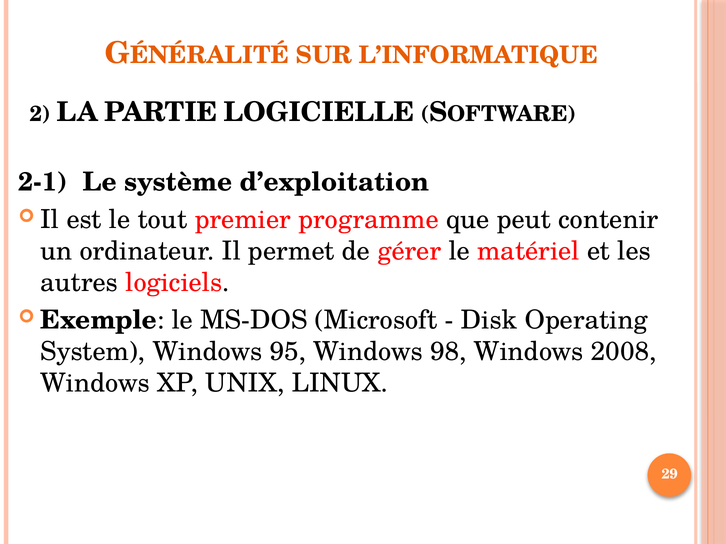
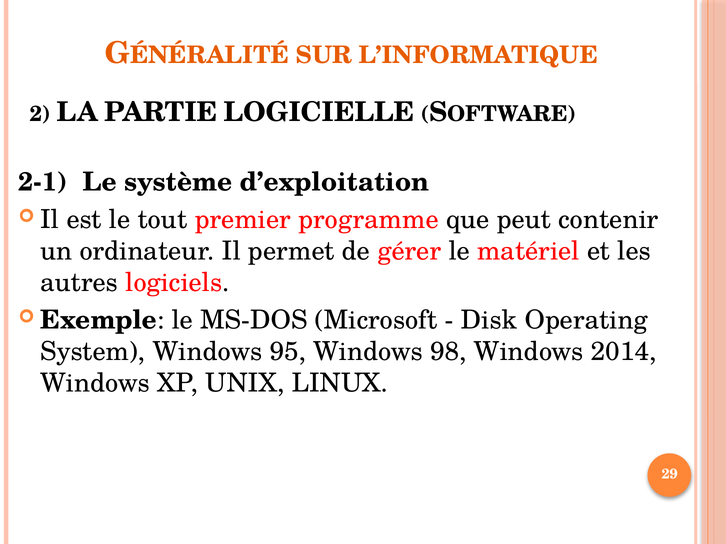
2008: 2008 -> 2014
